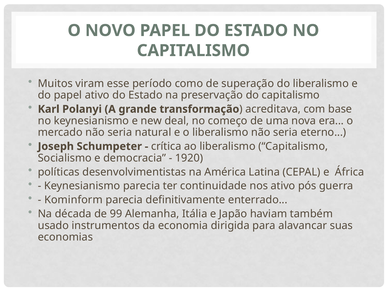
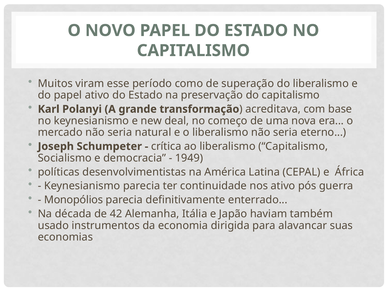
1920: 1920 -> 1949
Kominform: Kominform -> Monopólios
99: 99 -> 42
